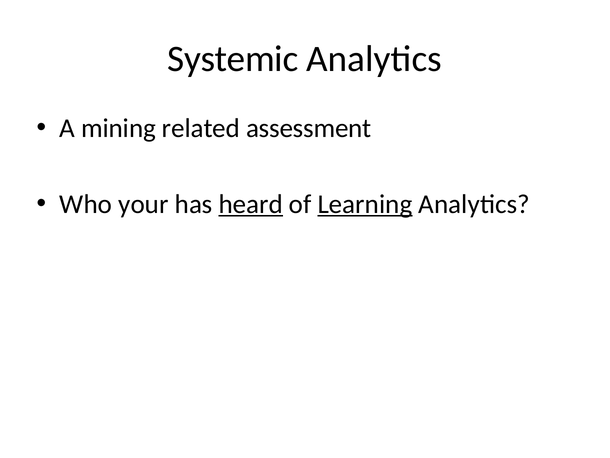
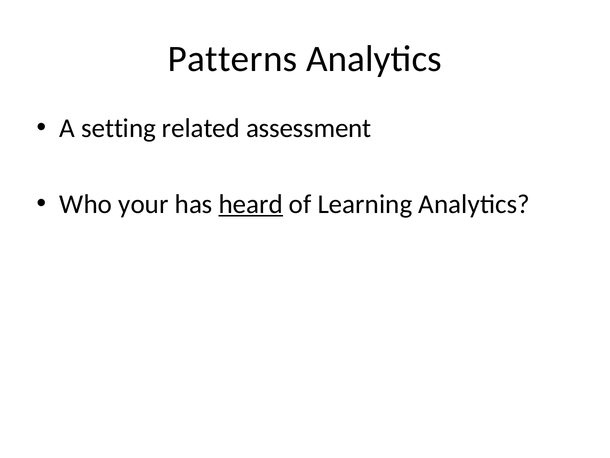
Systemic: Systemic -> Patterns
mining: mining -> setting
Learning underline: present -> none
